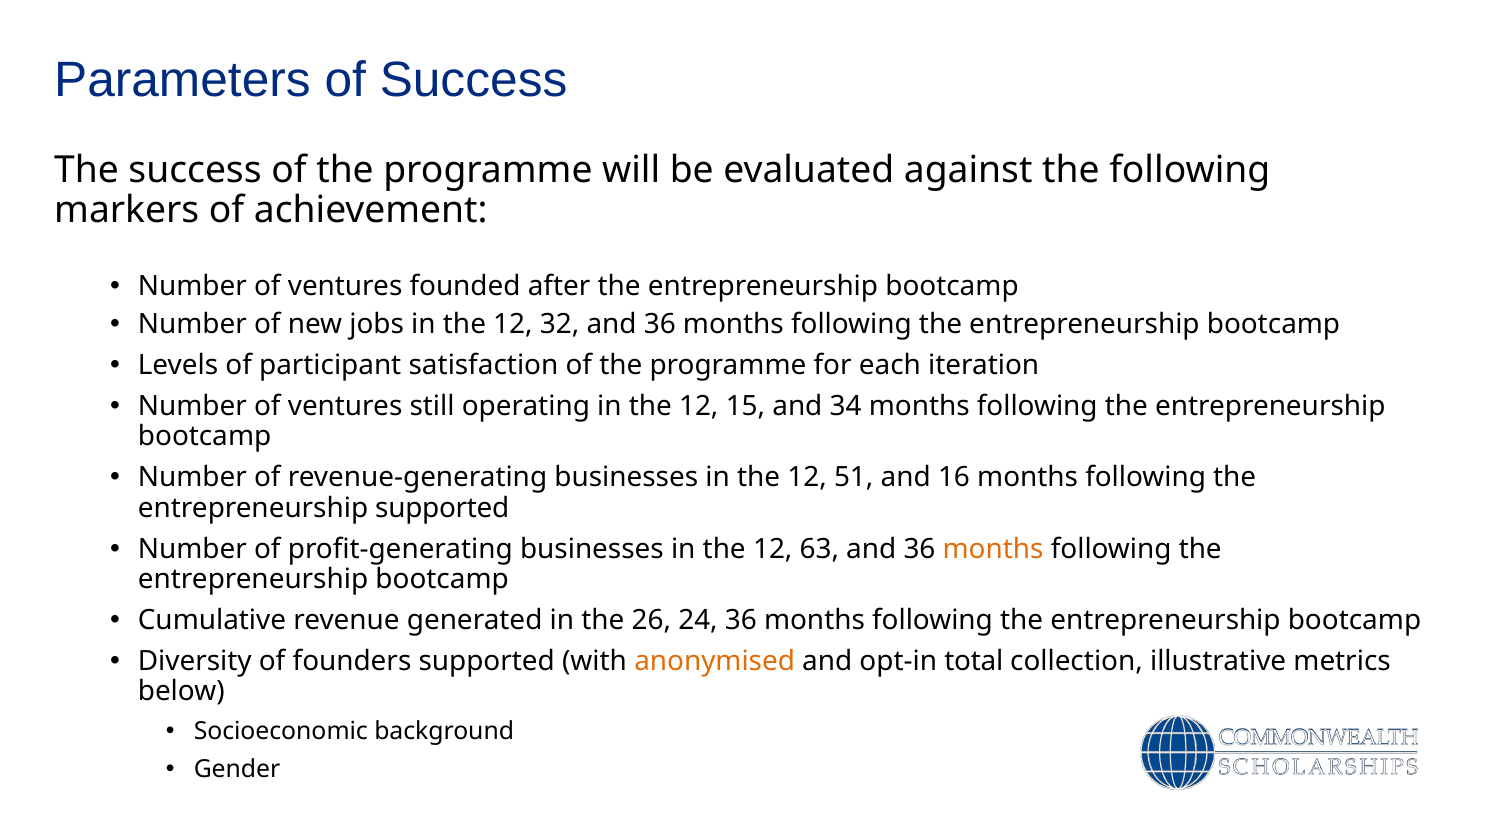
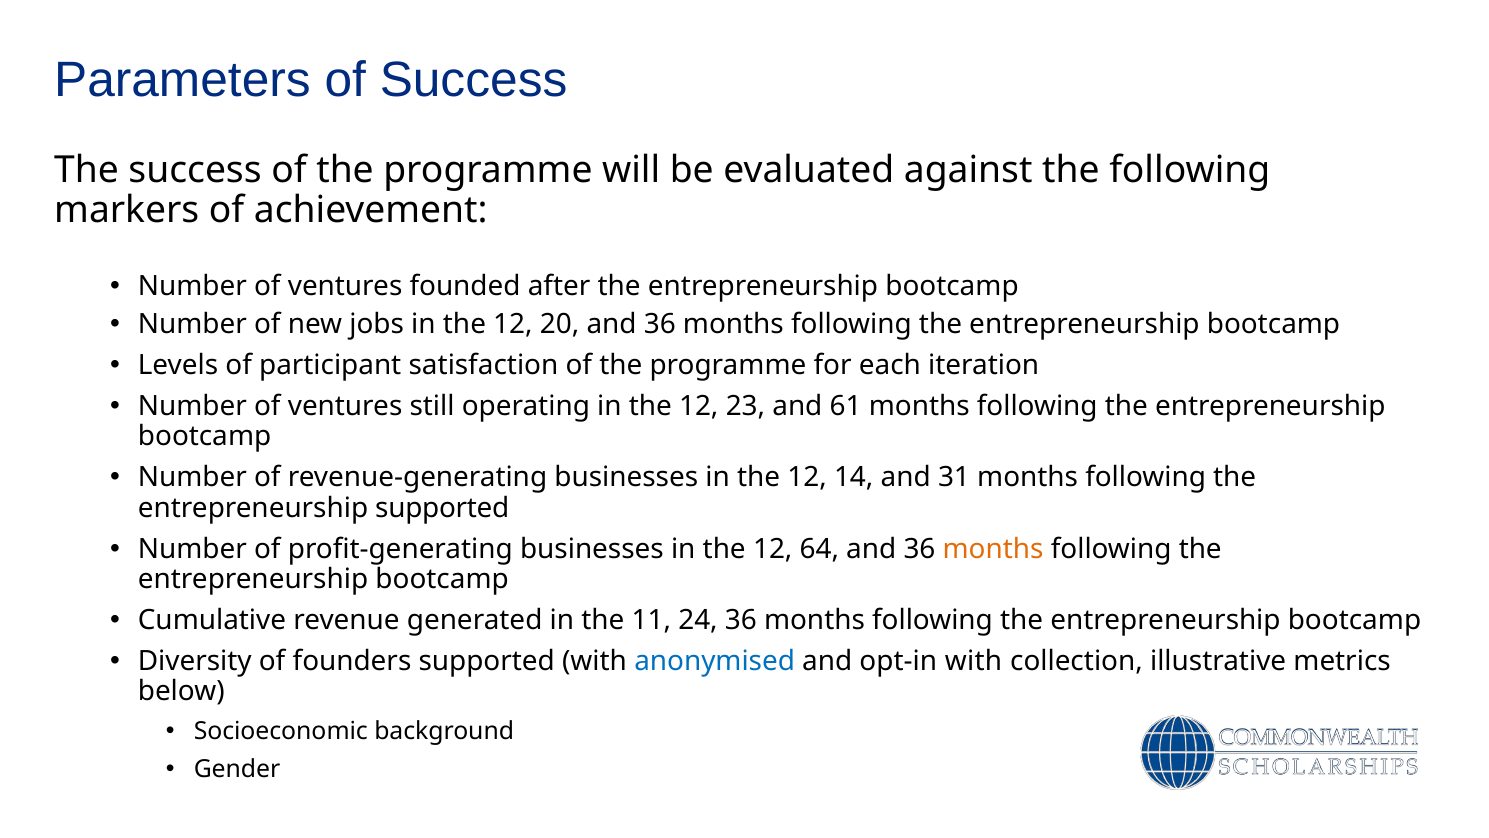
32: 32 -> 20
15: 15 -> 23
34: 34 -> 61
51: 51 -> 14
16: 16 -> 31
63: 63 -> 64
26: 26 -> 11
anonymised colour: orange -> blue
opt-in total: total -> with
